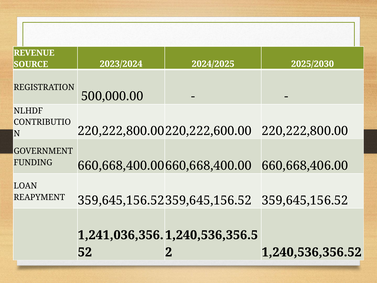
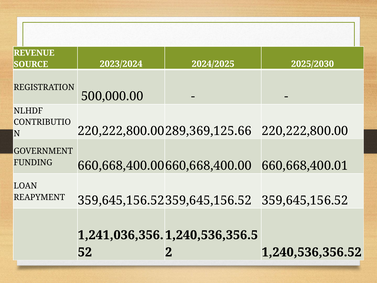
220,222,600.00: 220,222,600.00 -> 289,369,125.66
660,668,406.00: 660,668,406.00 -> 660,668,400.01
